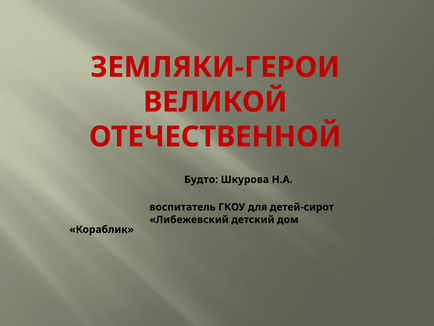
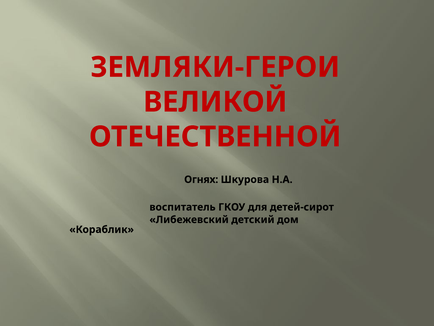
Будто: Будто -> Огнях
